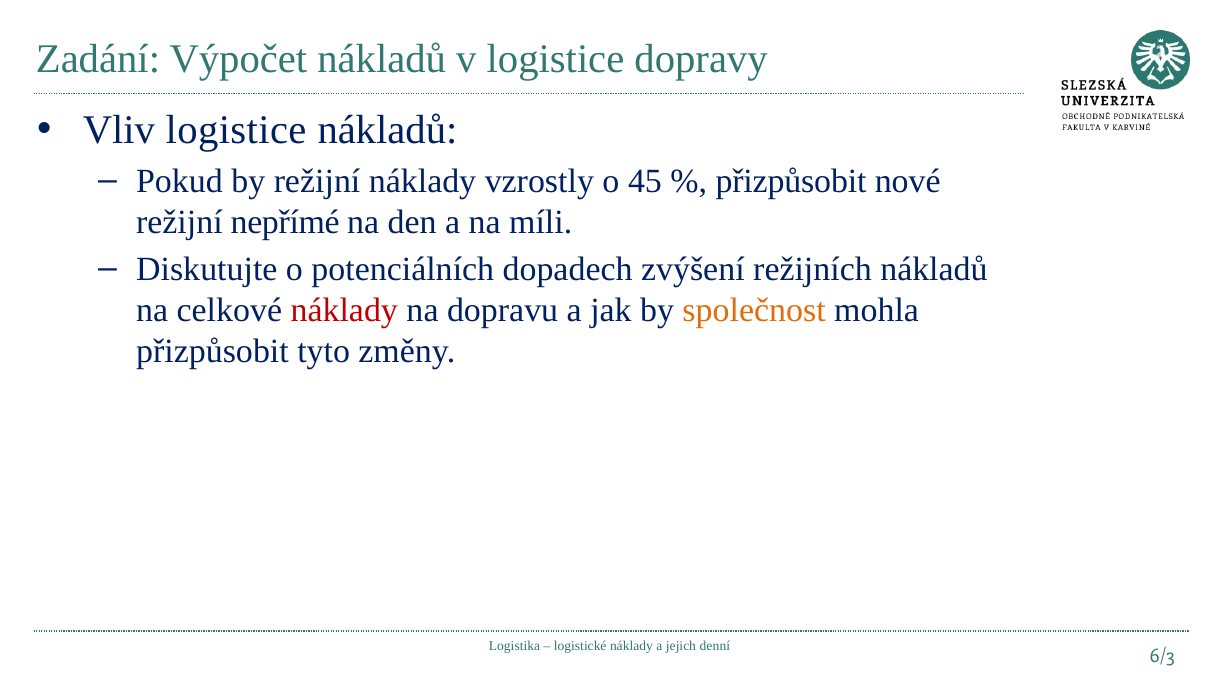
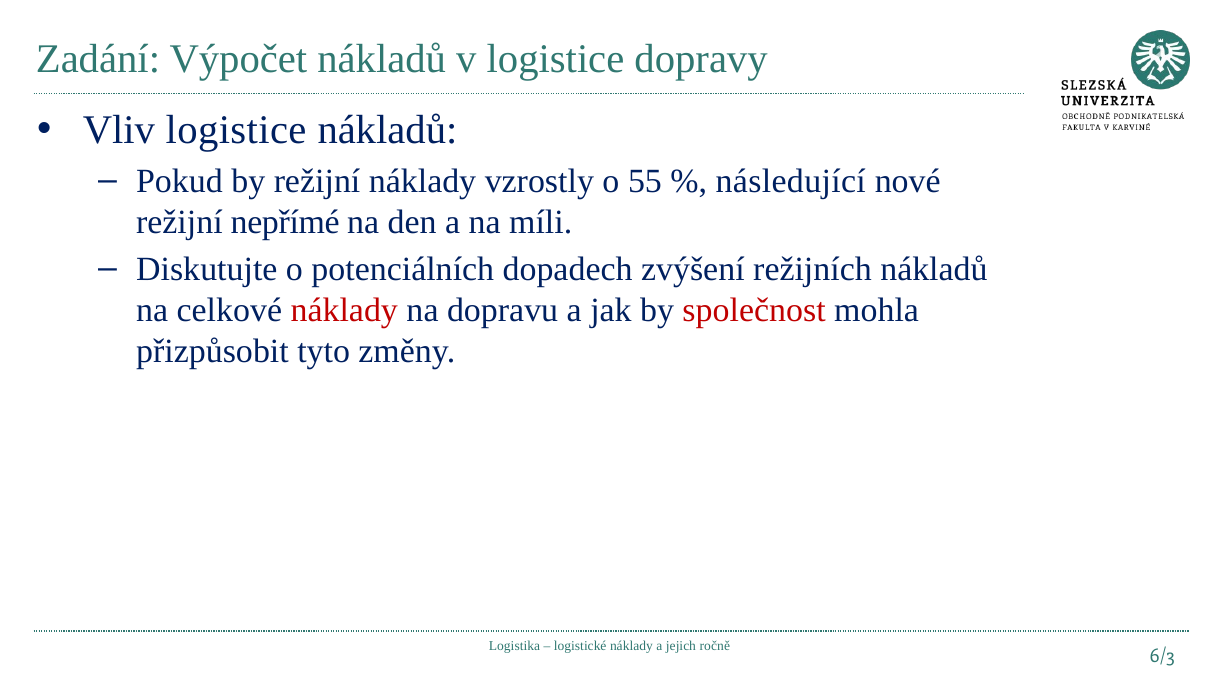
45: 45 -> 55
přizpůsobit at (791, 182): přizpůsobit -> následující
společnost colour: orange -> red
denní: denní -> ročně
